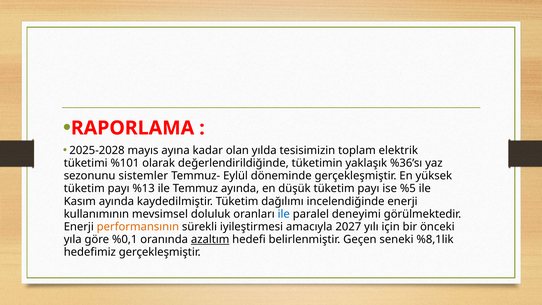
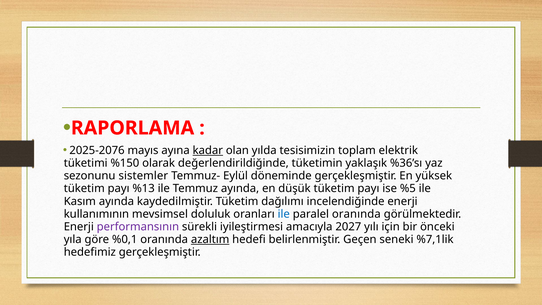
2025-2028: 2025-2028 -> 2025-2076
kadar underline: none -> present
%101: %101 -> %150
paralel deneyimi: deneyimi -> oranında
performansının colour: orange -> purple
%8,1lik: %8,1lik -> %7,1lik
